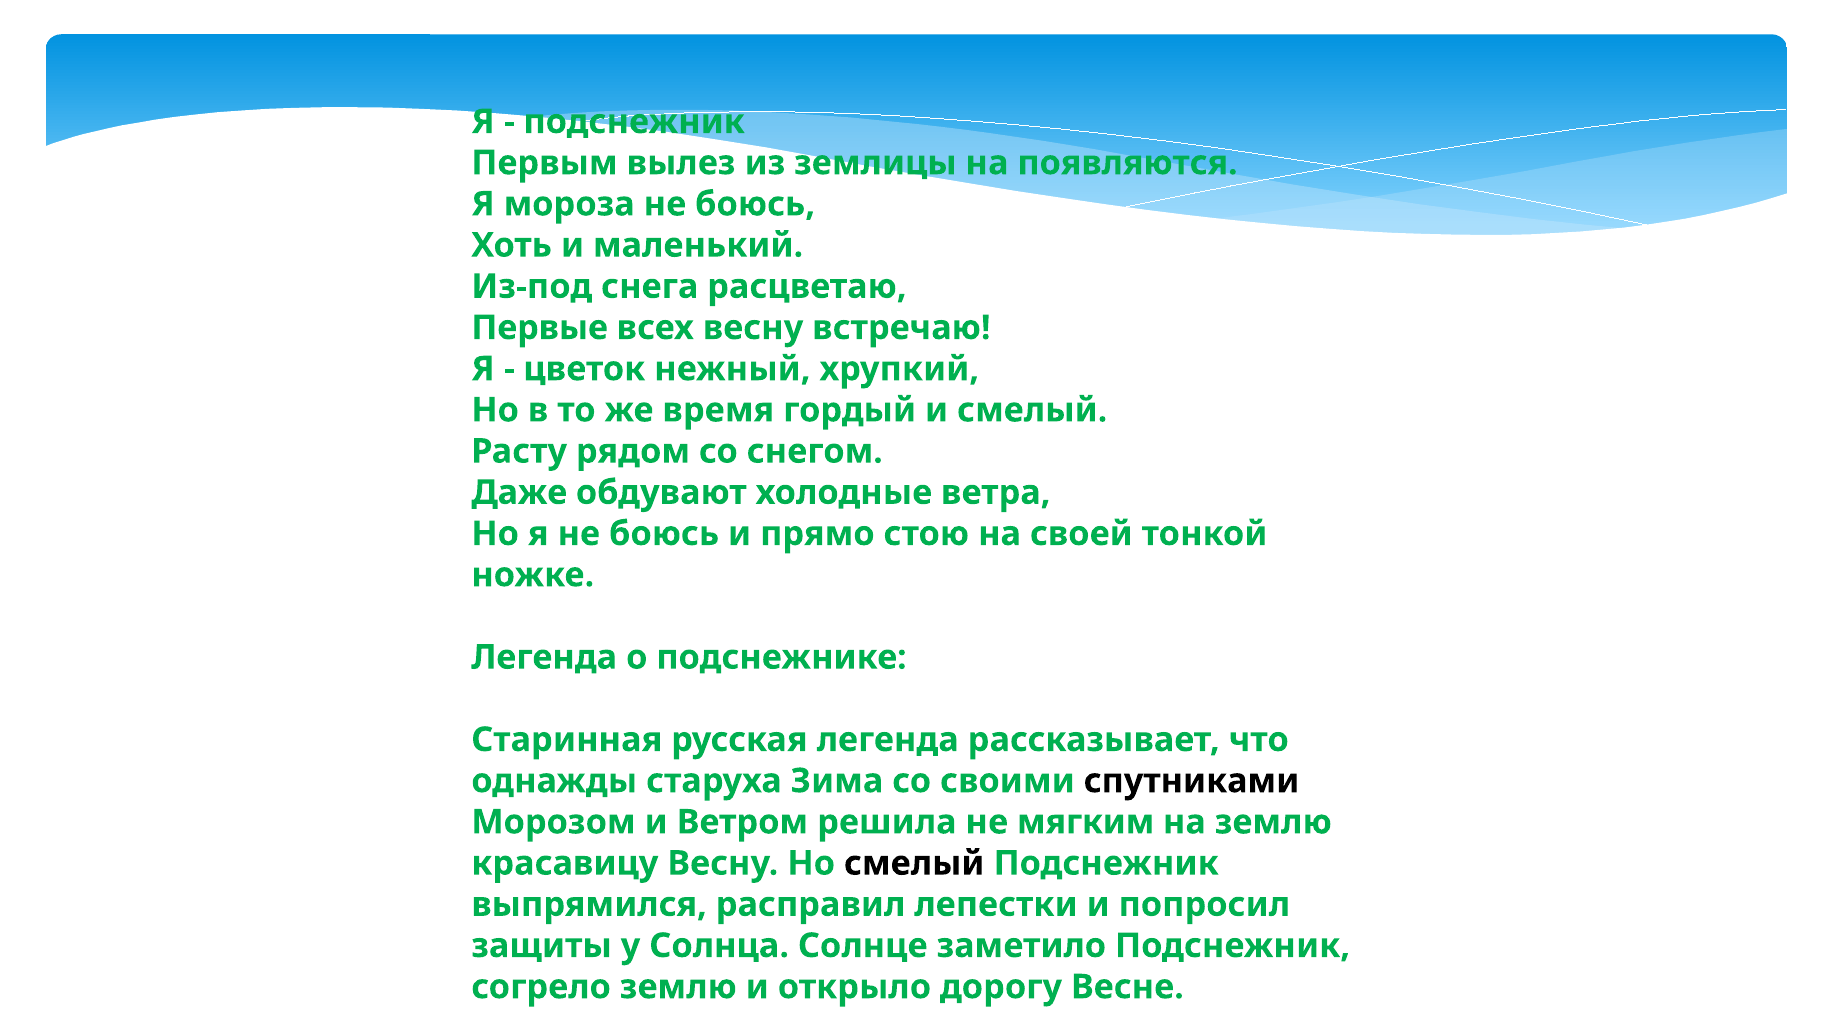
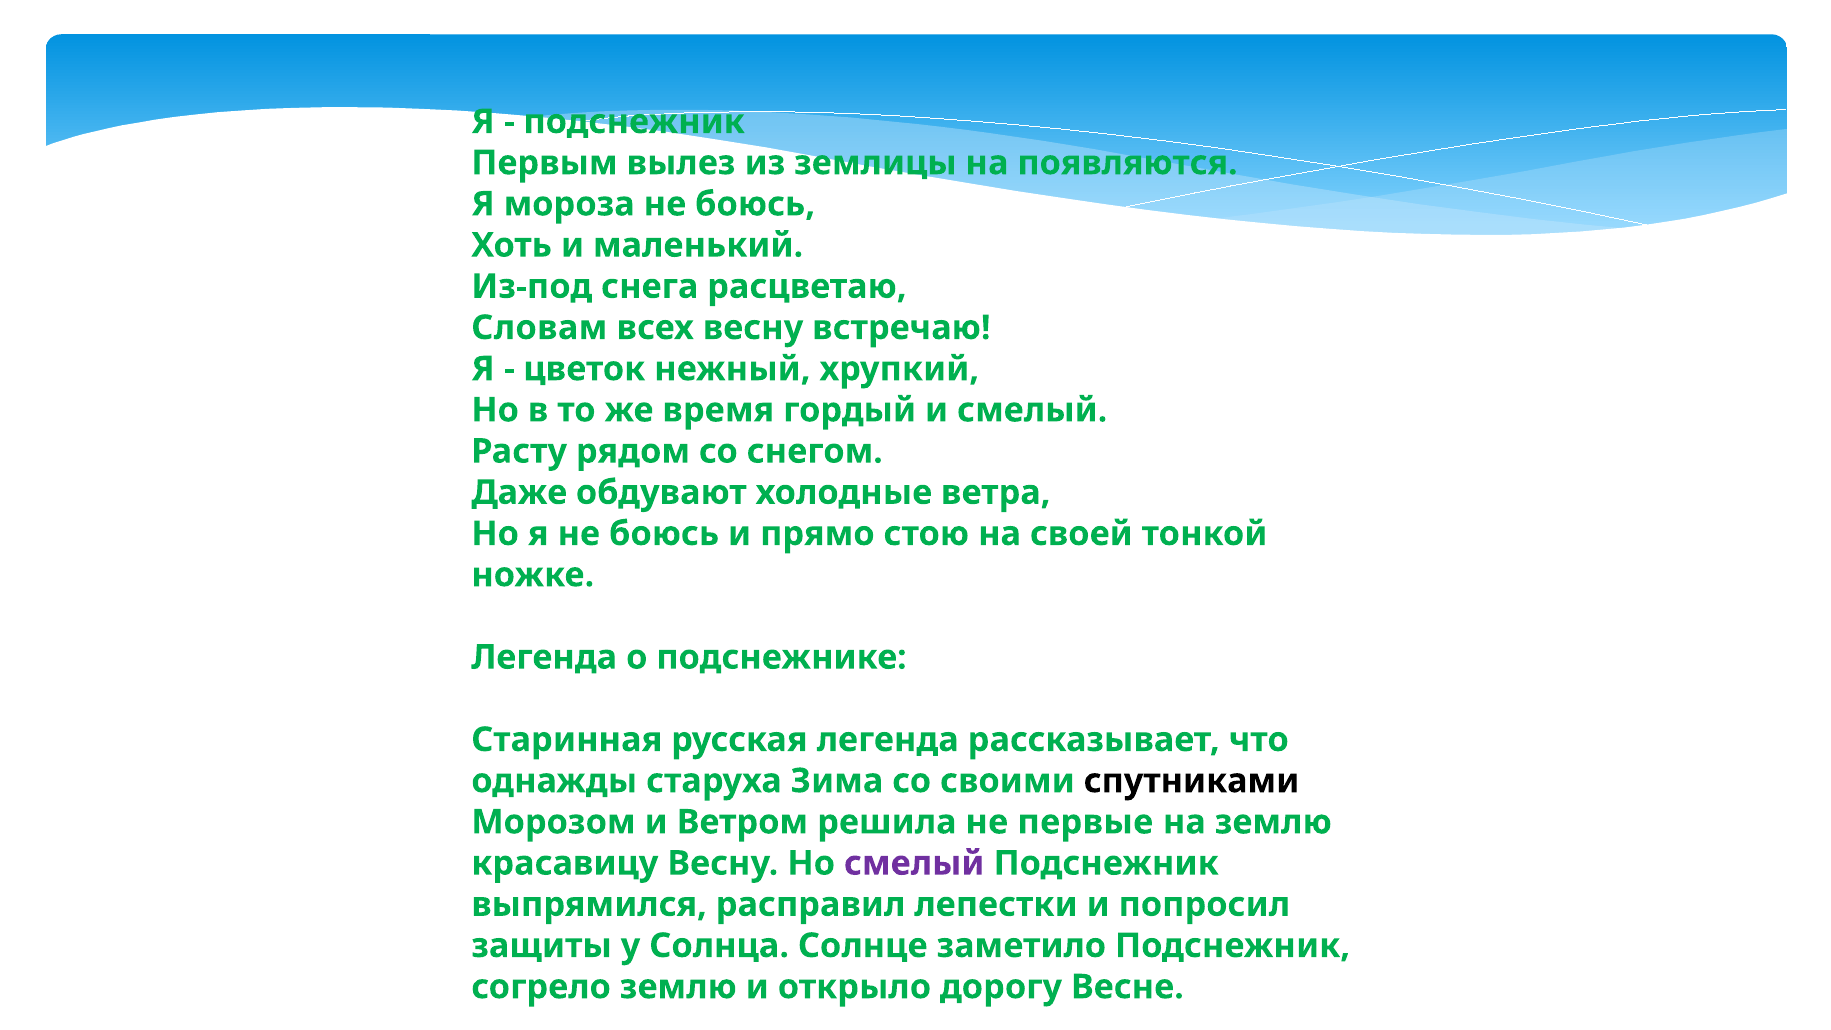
Первые: Первые -> Словам
мягким: мягким -> первые
смелый at (914, 863) colour: black -> purple
